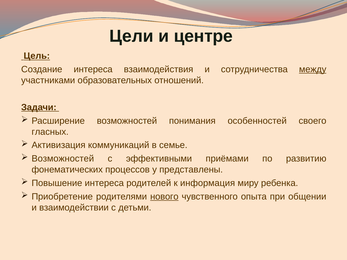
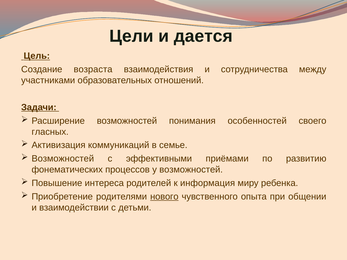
центре: центре -> дается
Создание интереса: интереса -> возраста
между underline: present -> none
у представлены: представлены -> возможностей
